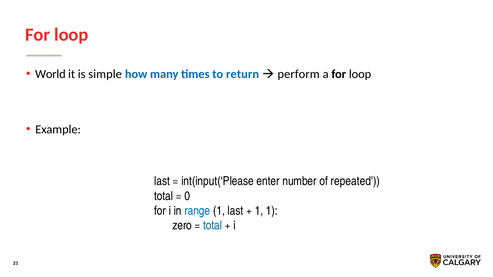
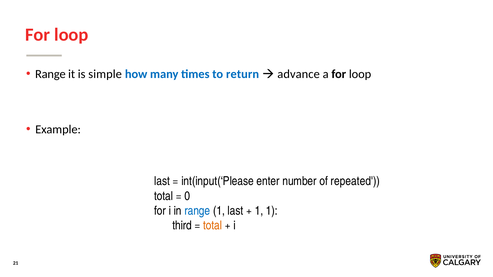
World at (50, 74): World -> Range
perform: perform -> advance
zero: zero -> third
total at (213, 226) colour: blue -> orange
